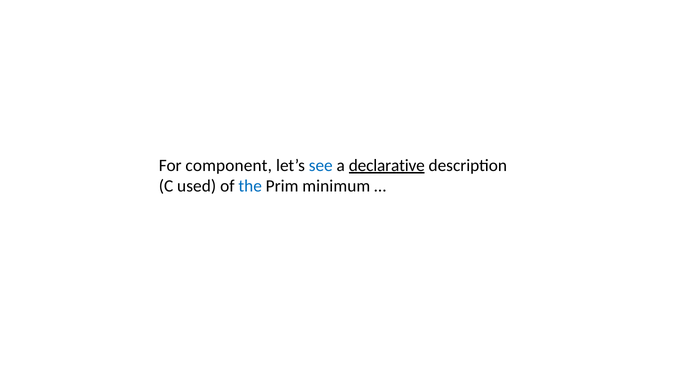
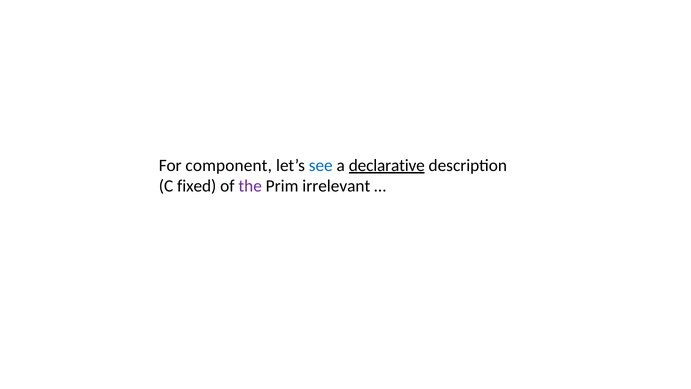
used: used -> fixed
the colour: blue -> purple
minimum: minimum -> irrelevant
